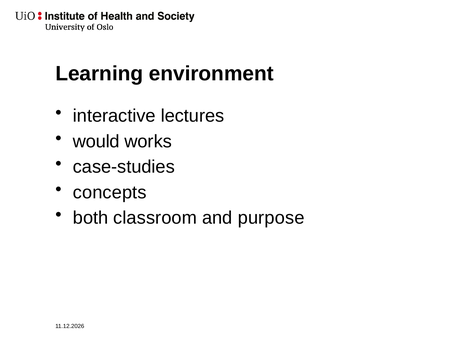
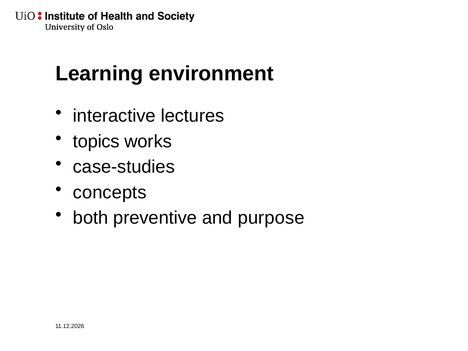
would: would -> topics
classroom: classroom -> preventive
